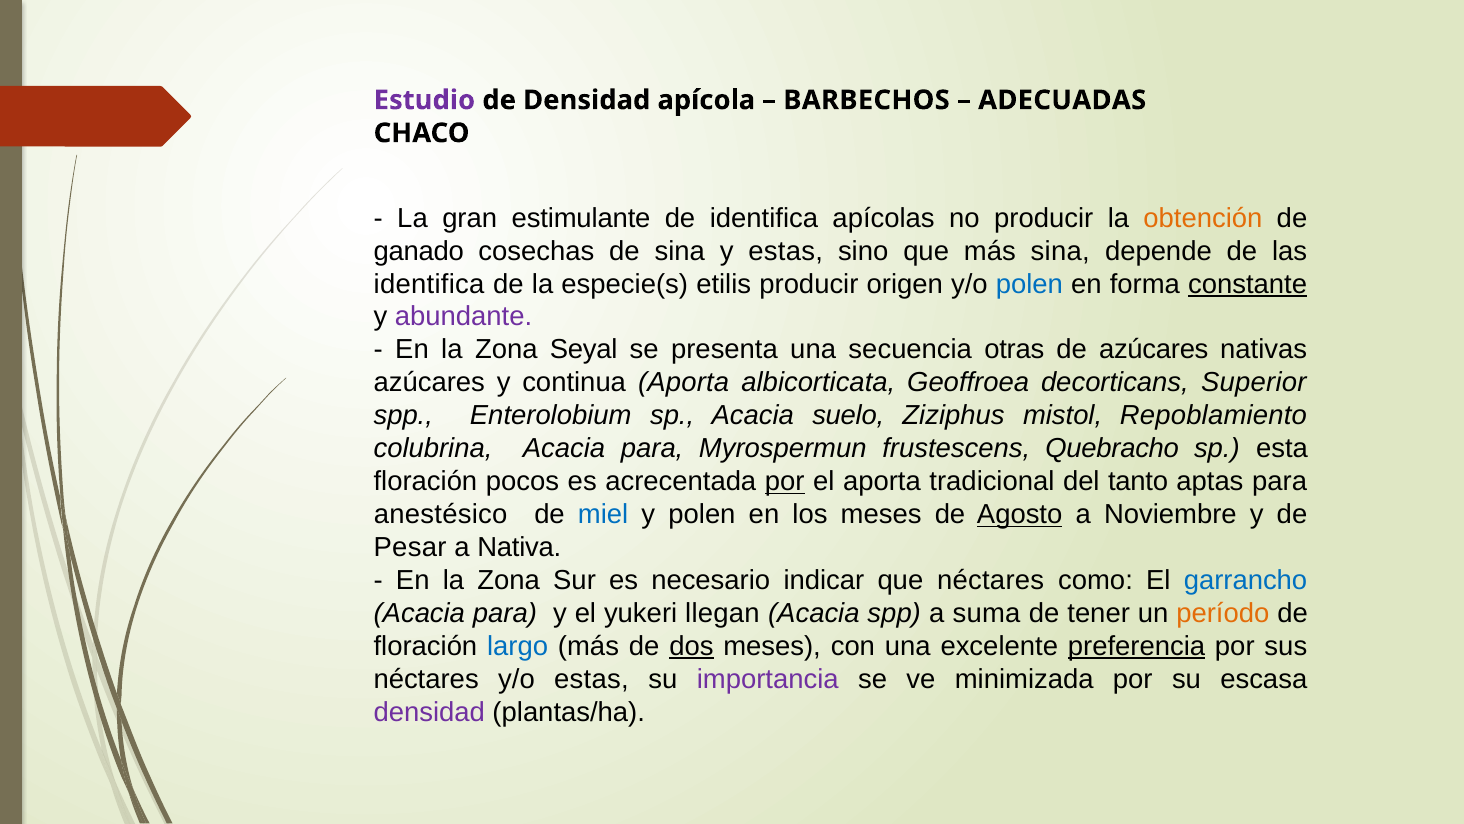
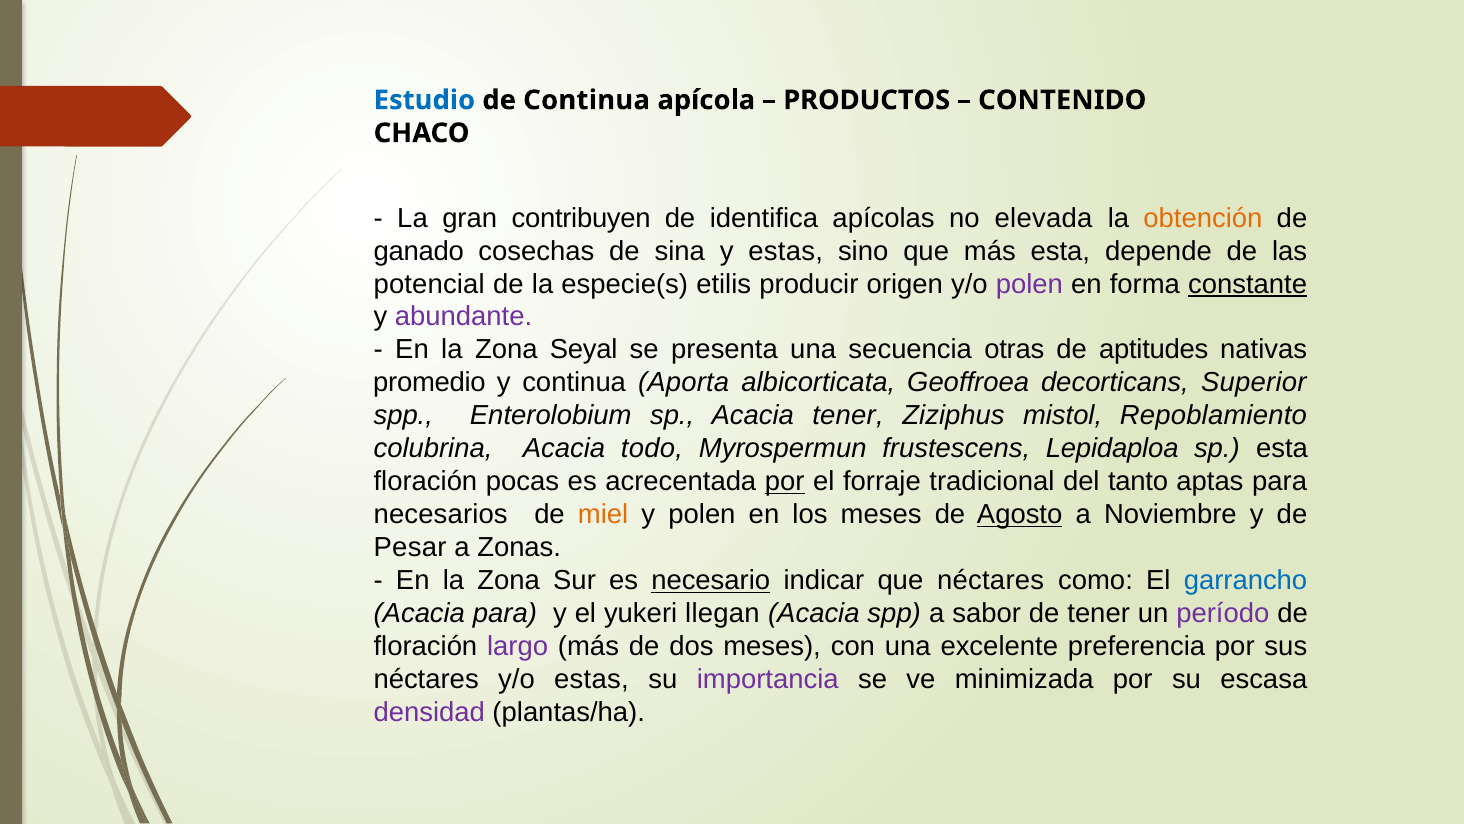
Estudio colour: purple -> blue
de Densidad: Densidad -> Continua
BARBECHOS: BARBECHOS -> PRODUCTOS
ADECUADAS: ADECUADAS -> CONTENIDO
estimulante: estimulante -> contribuyen
no producir: producir -> elevada
más sina: sina -> esta
identifica at (429, 284): identifica -> potencial
polen at (1029, 284) colour: blue -> purple
de azúcares: azúcares -> aptitudes
azúcares at (429, 383): azúcares -> promedio
Acacia suelo: suelo -> tener
colubrina Acacia para: para -> todo
Quebracho: Quebracho -> Lepidaploa
pocos: pocos -> pocas
el aporta: aporta -> forraje
anestésico: anestésico -> necesarios
miel colour: blue -> orange
Nativa: Nativa -> Zonas
necesario underline: none -> present
suma: suma -> sabor
período colour: orange -> purple
largo colour: blue -> purple
dos underline: present -> none
preferencia underline: present -> none
